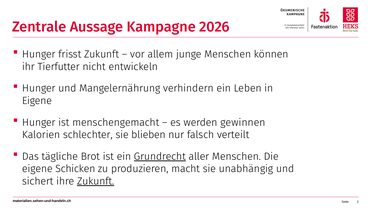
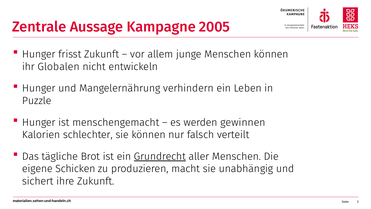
2026: 2026 -> 2005
Tierfutter: Tierfutter -> Globalen
Eigene at (37, 101): Eigene -> Puzzle
sie blieben: blieben -> können
Zukunft at (96, 181) underline: present -> none
